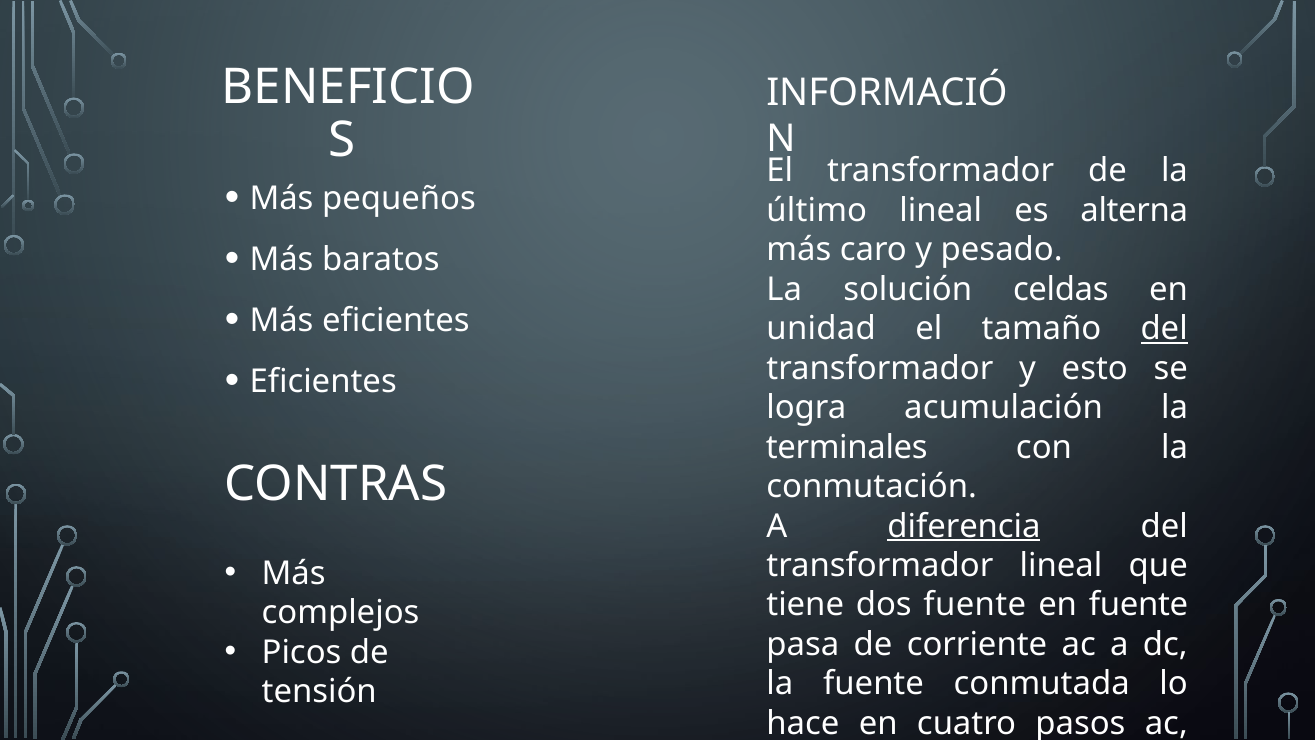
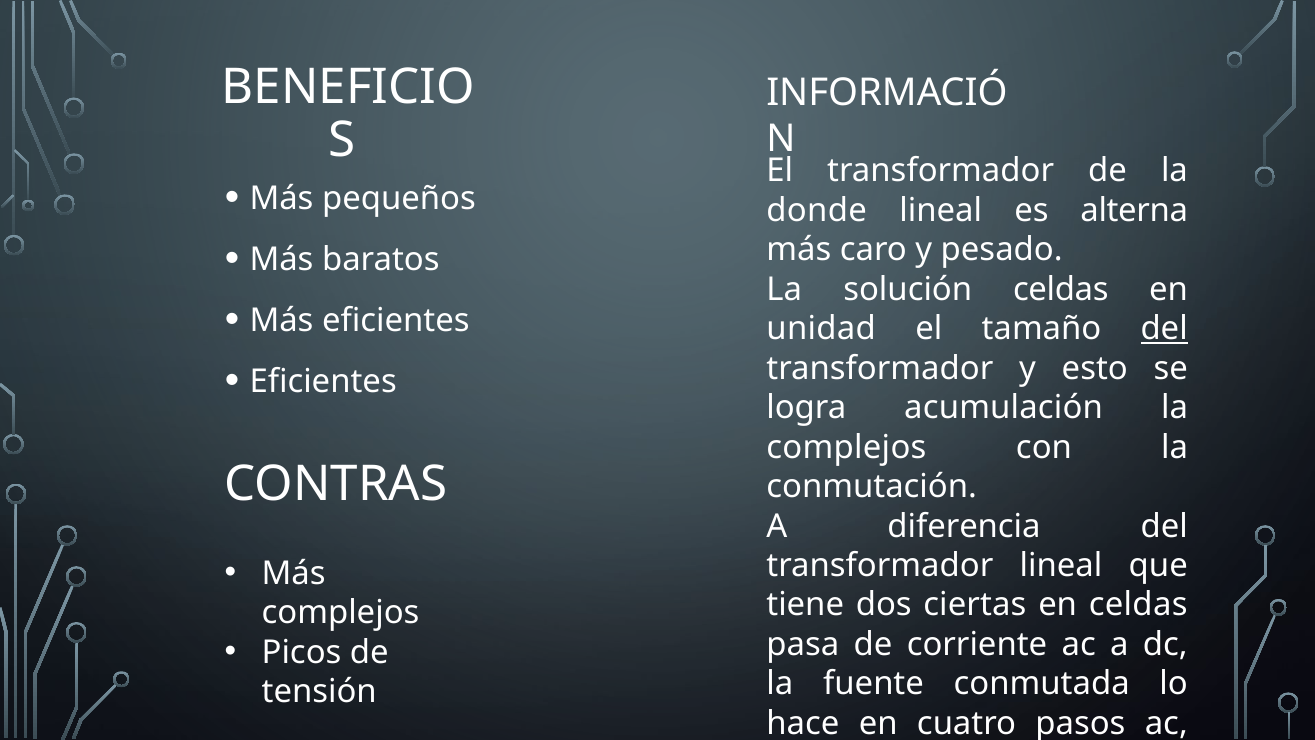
último at (817, 210): último -> donde
terminales at (847, 447): terminales -> complejos
diferencia underline: present -> none
dos fuente: fuente -> ciertas
en fuente: fuente -> celdas
